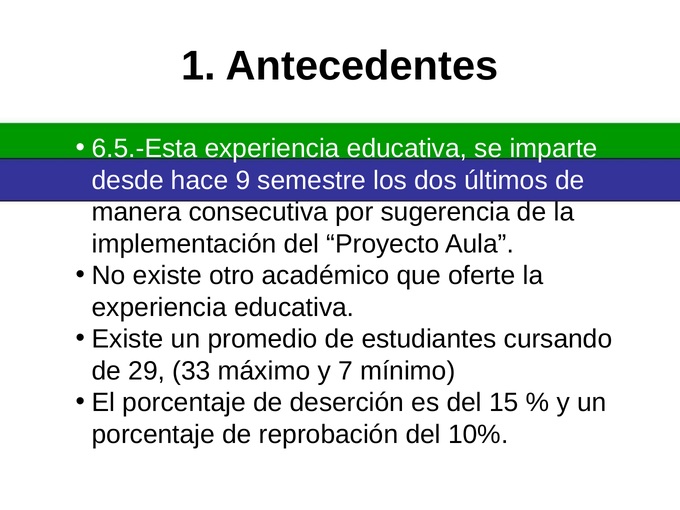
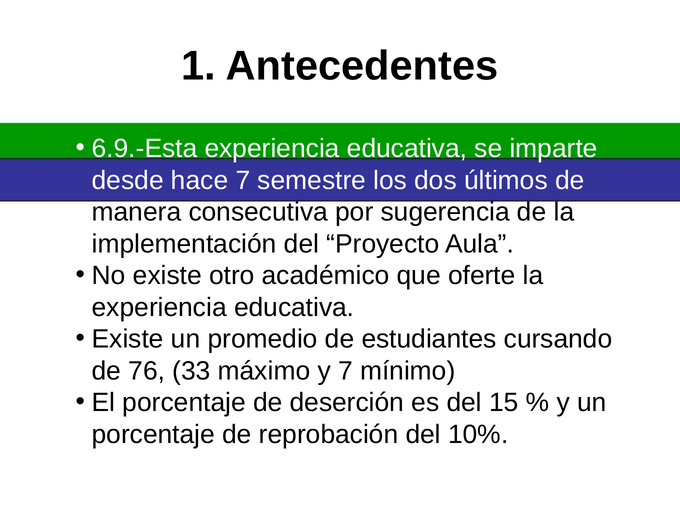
6.5.-Esta: 6.5.-Esta -> 6.9.-Esta
hace 9: 9 -> 7
29: 29 -> 76
